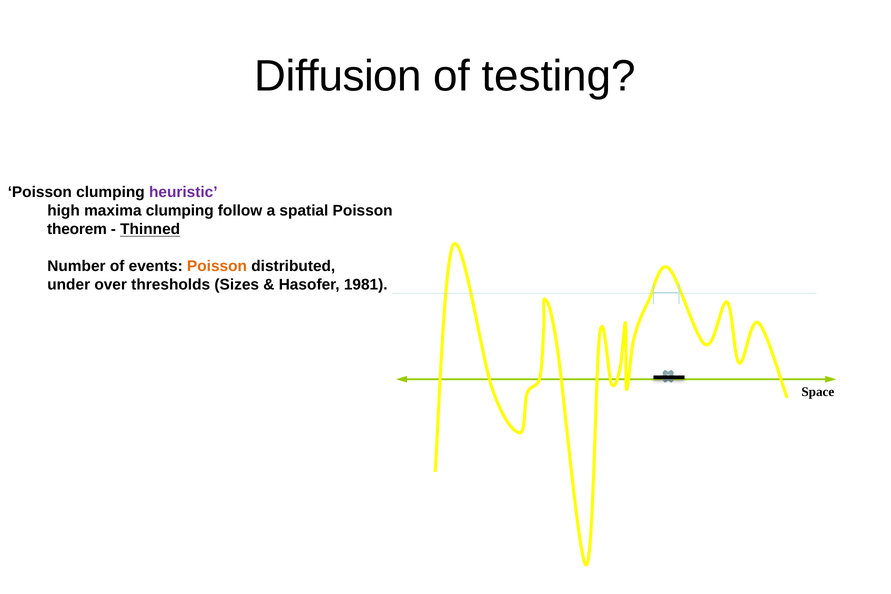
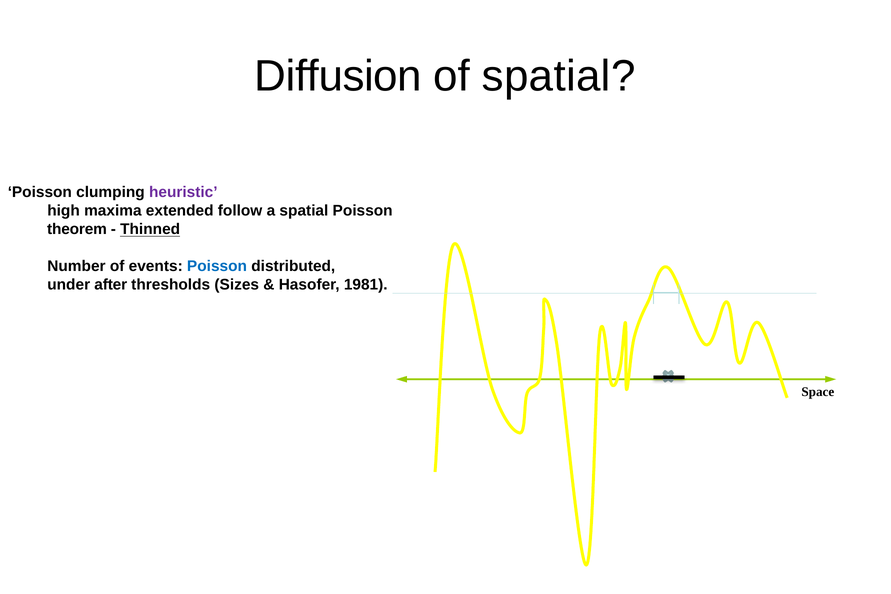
of testing: testing -> spatial
maxima clumping: clumping -> extended
Poisson at (217, 266) colour: orange -> blue
over: over -> after
